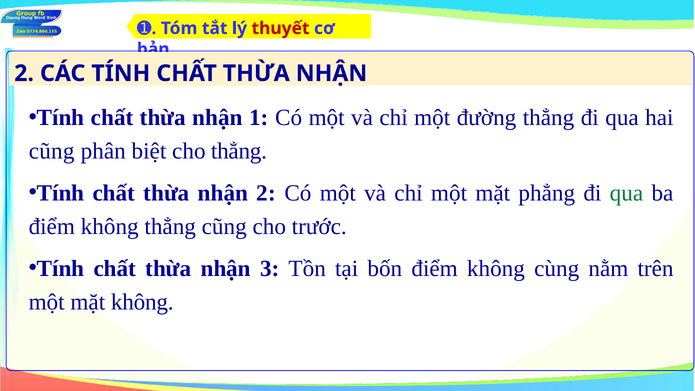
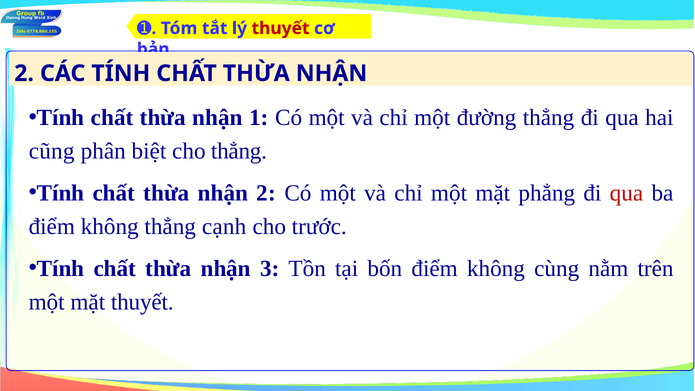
qua at (626, 193) colour: green -> red
thẳng cũng: cũng -> cạnh
mặt không: không -> thuyết
